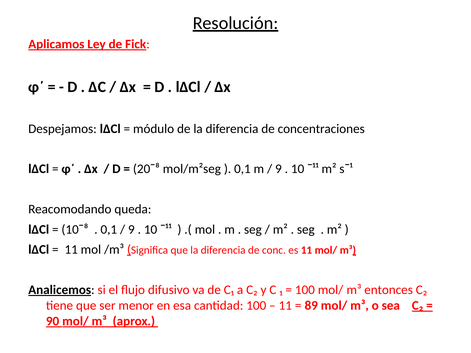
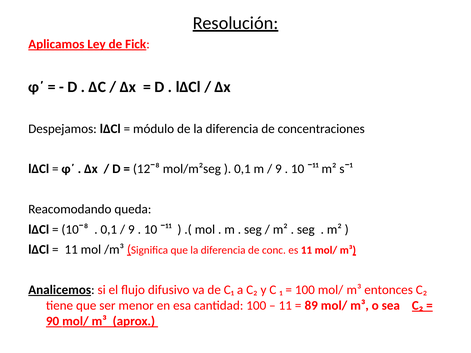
20: 20 -> 12
